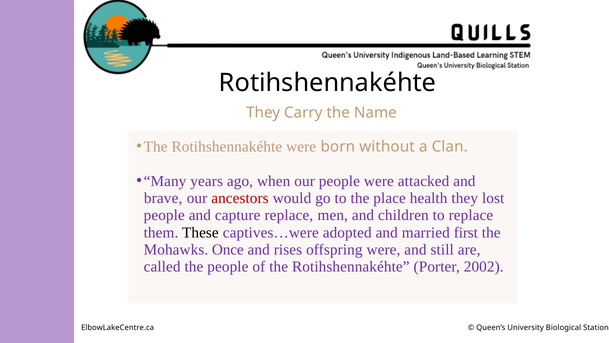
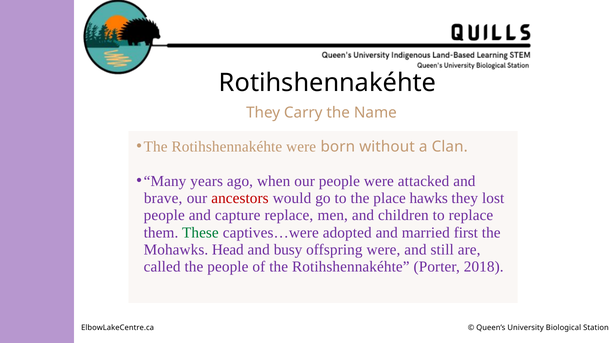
health: health -> hawks
These colour: black -> green
Once: Once -> Head
rises: rises -> busy
2002: 2002 -> 2018
